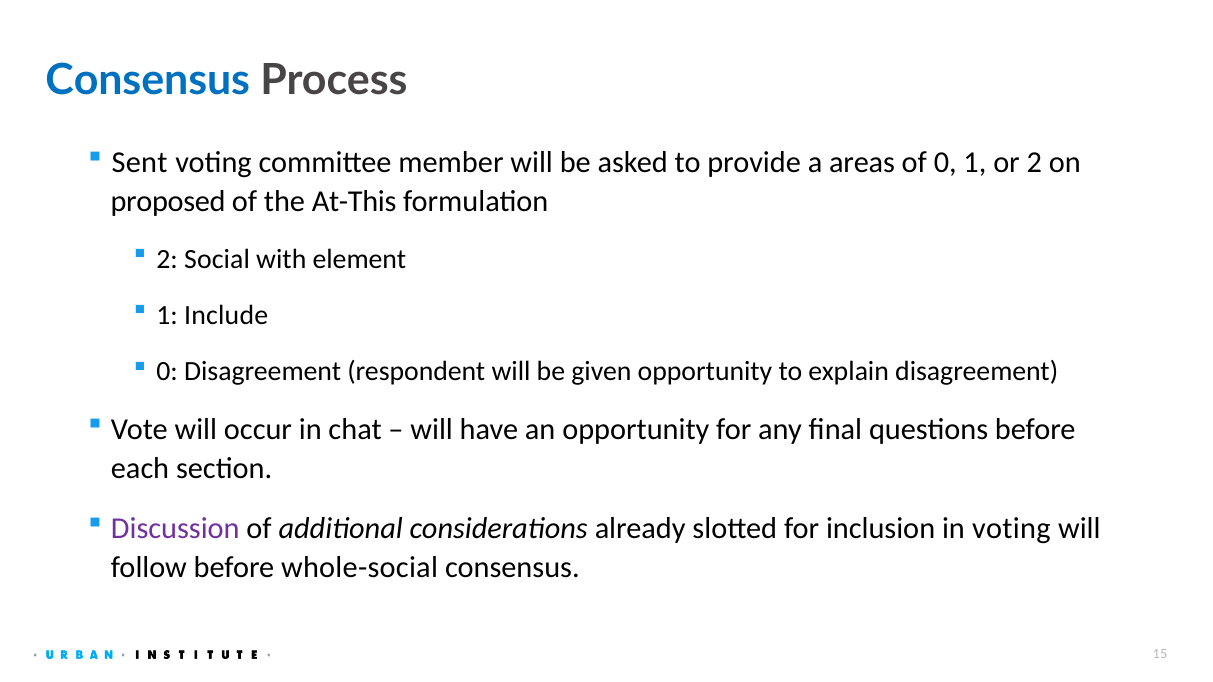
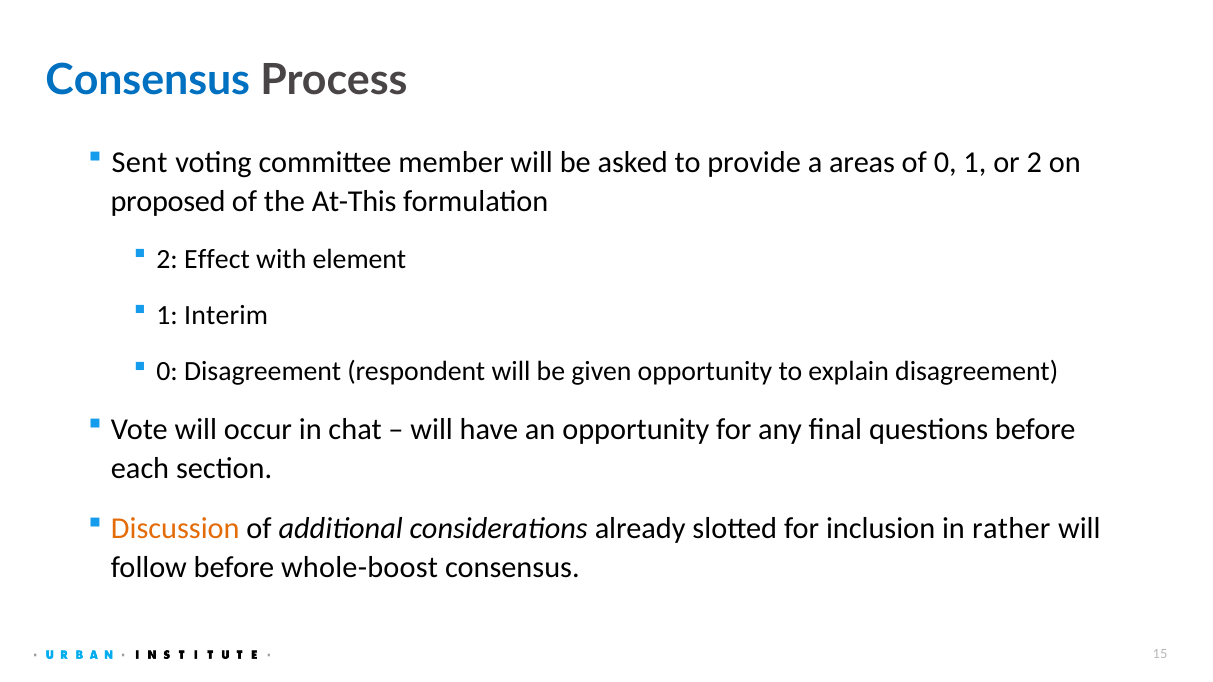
Social: Social -> Effect
Include: Include -> Interim
Discussion colour: purple -> orange
in voting: voting -> rather
whole-social: whole-social -> whole-boost
